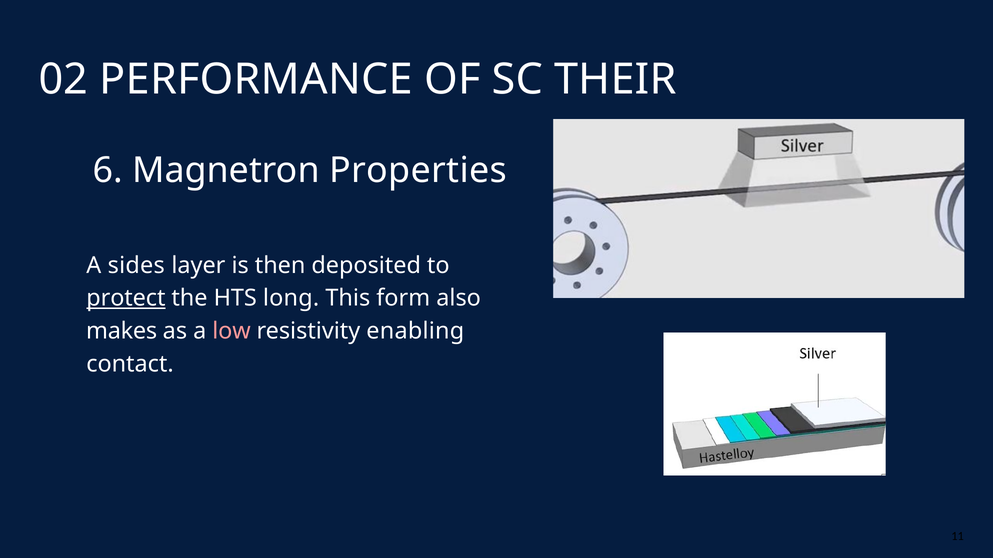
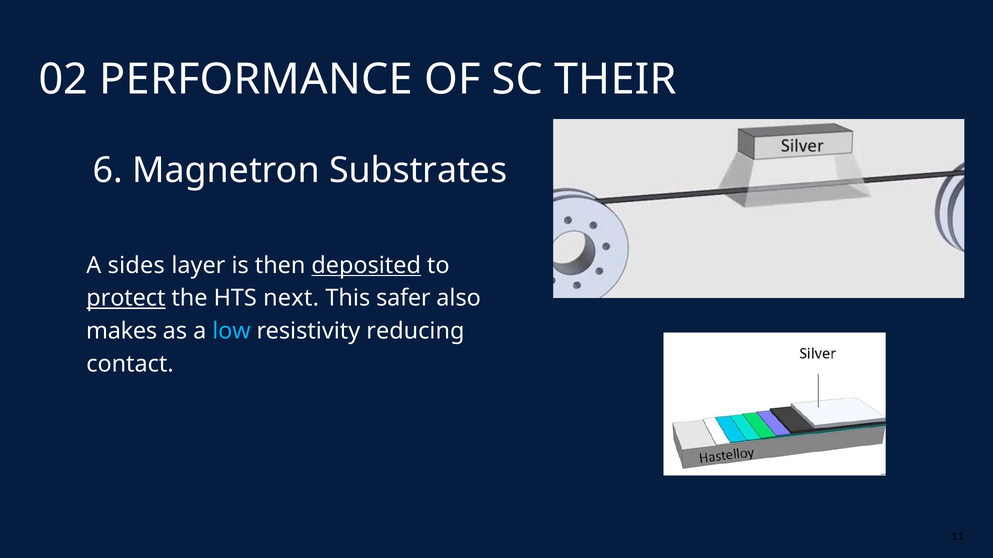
Properties: Properties -> Substrates
deposited underline: none -> present
long: long -> next
form: form -> safer
low colour: pink -> light blue
enabling: enabling -> reducing
